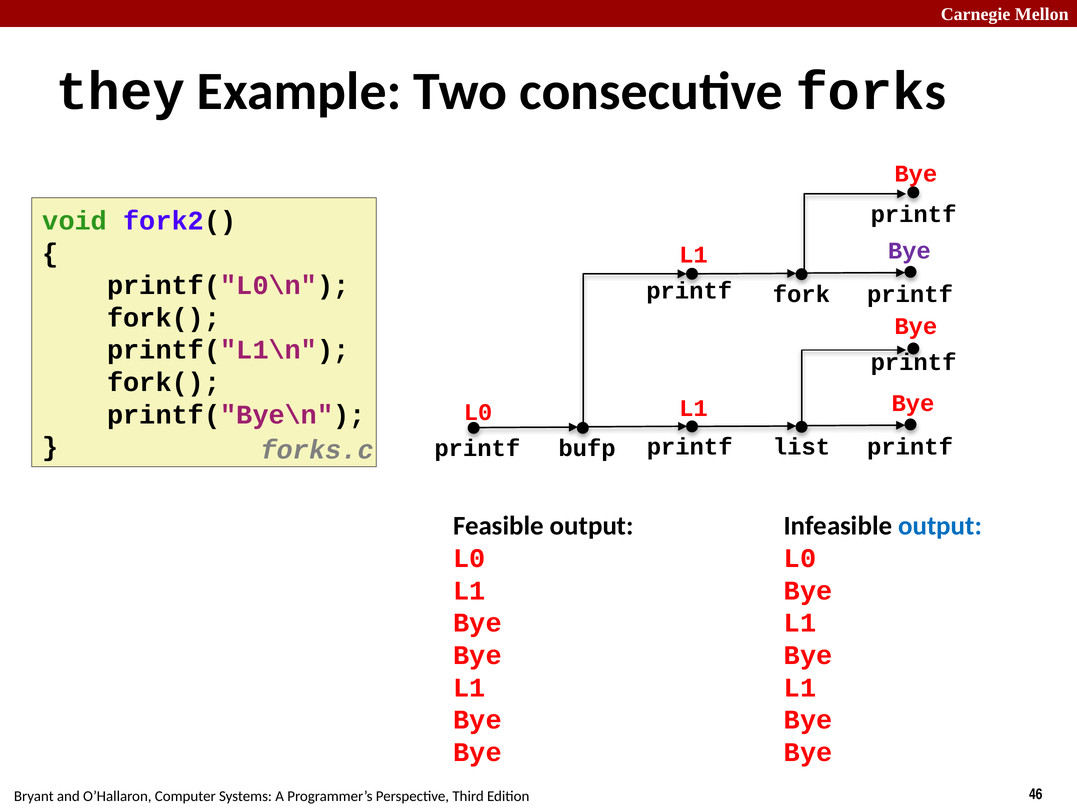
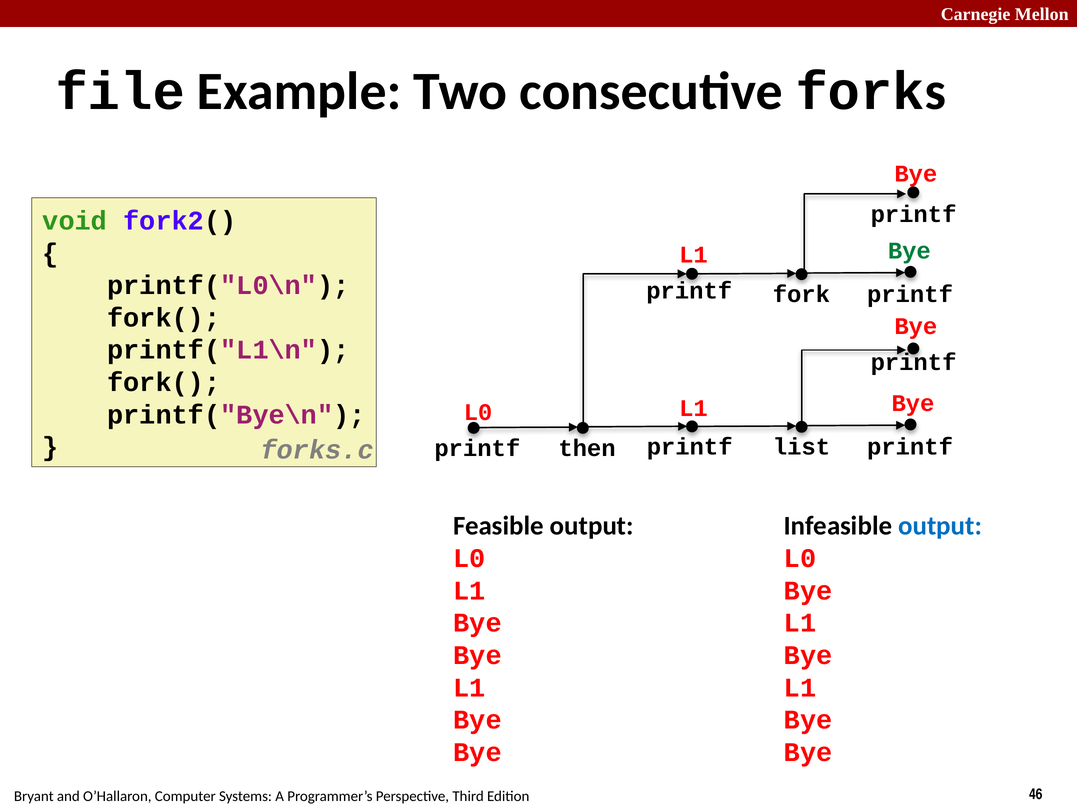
they: they -> file
Bye at (909, 251) colour: purple -> green
bufp: bufp -> then
